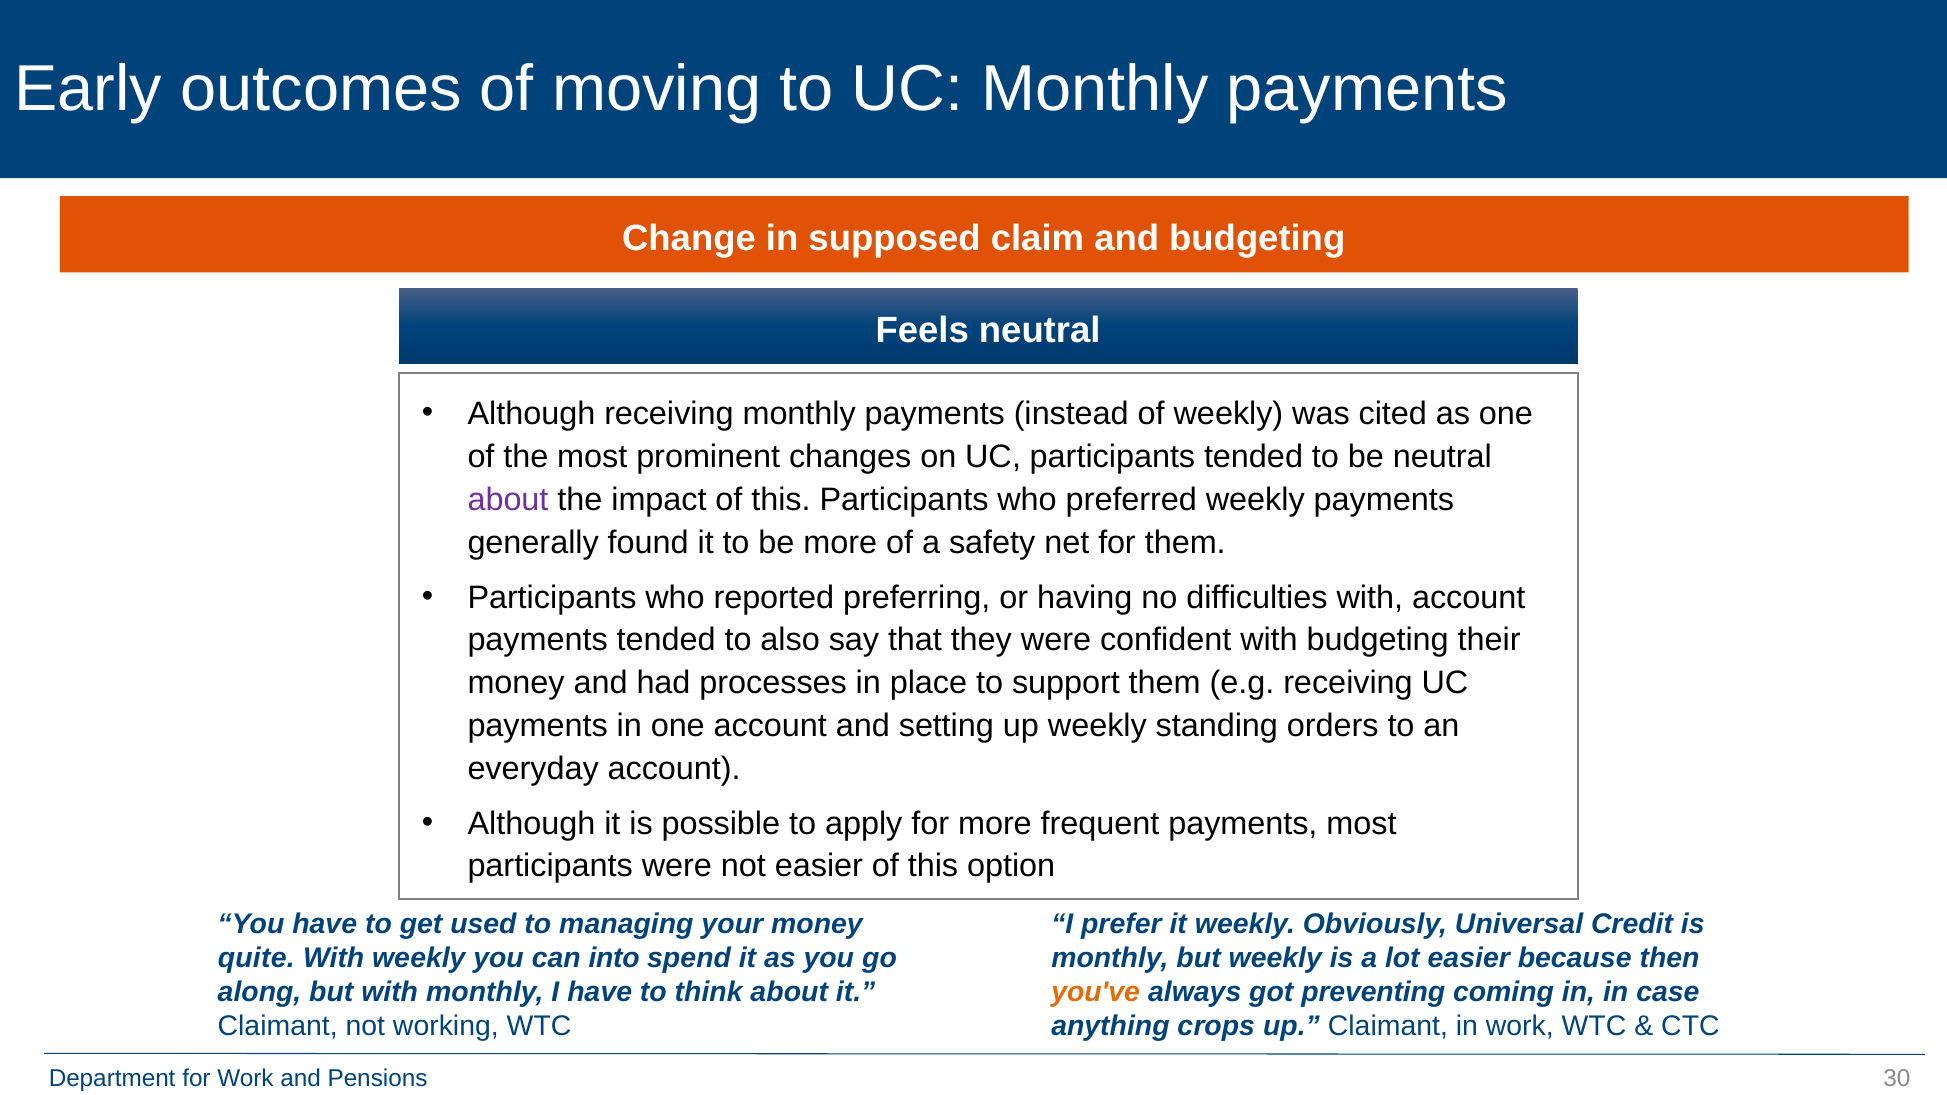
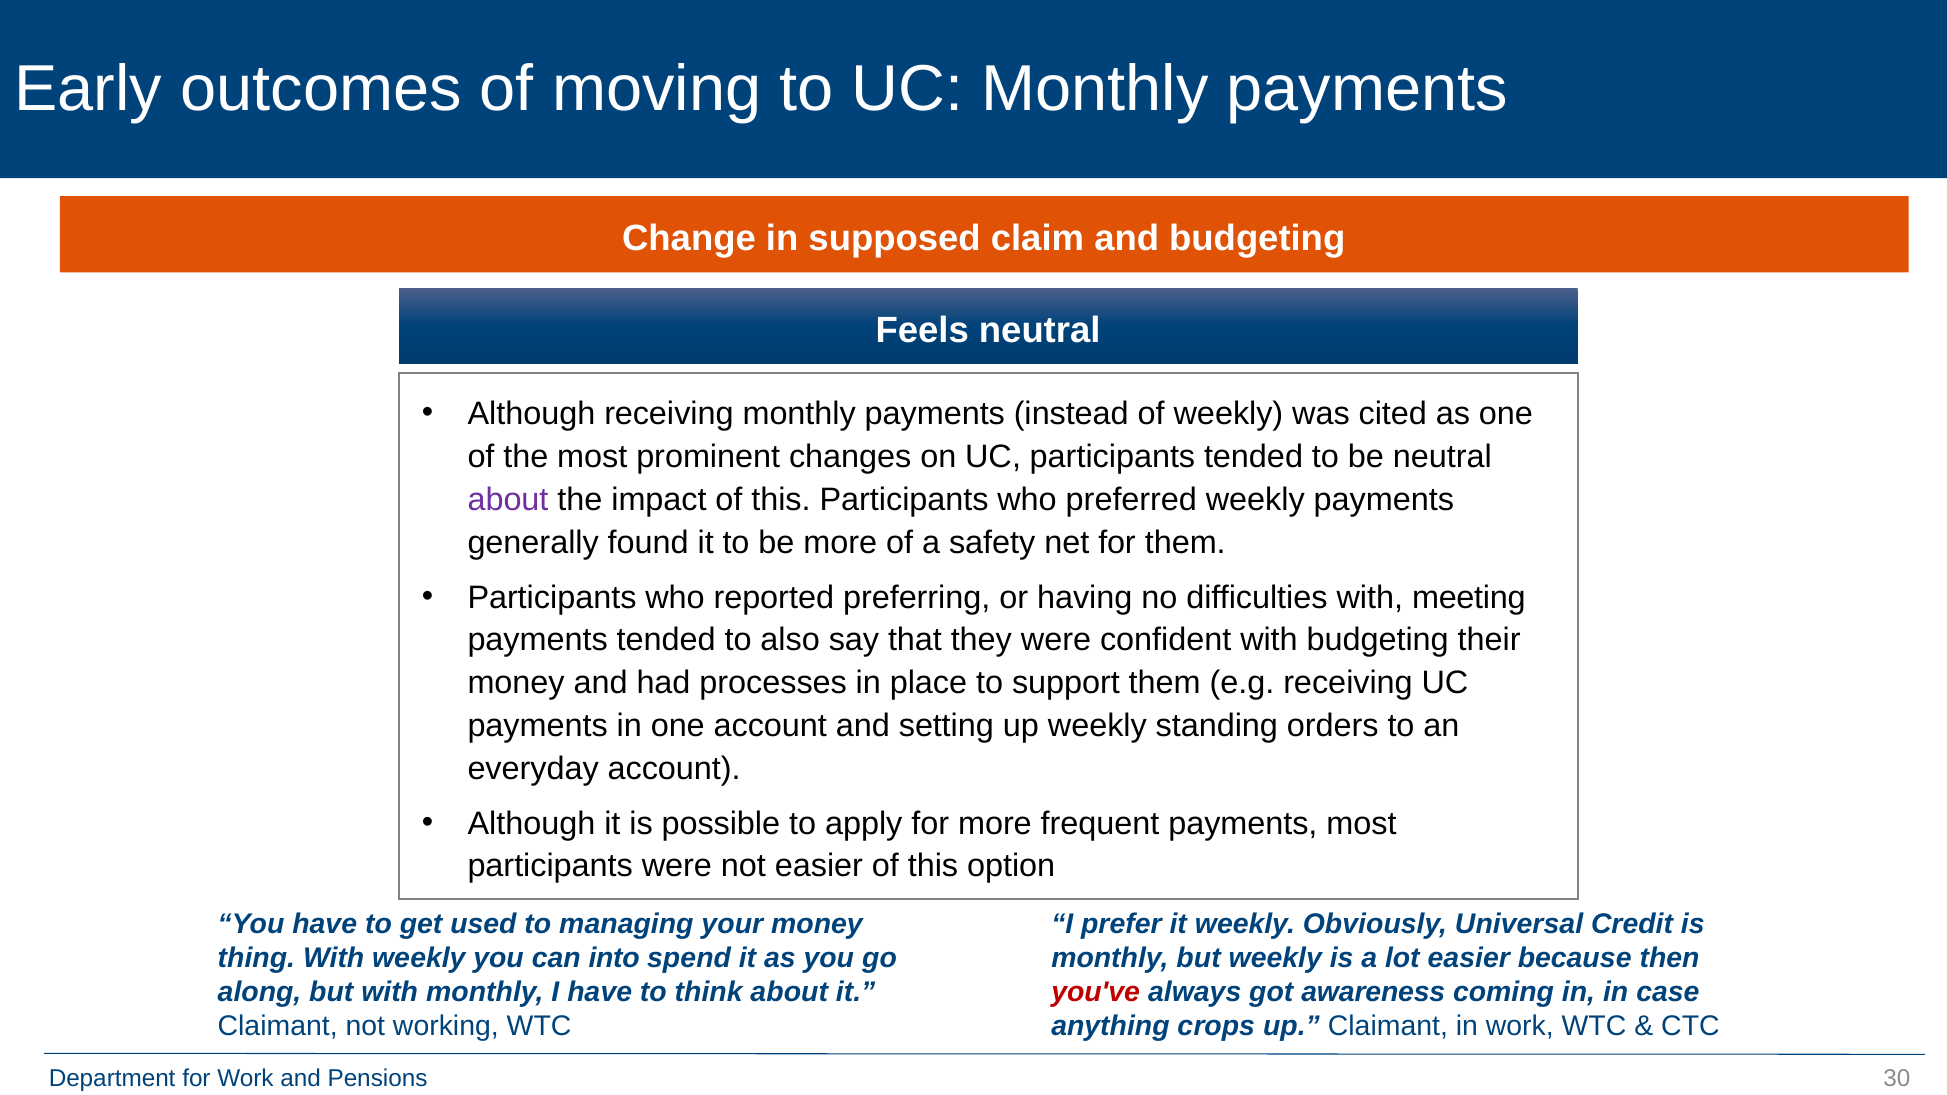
with account: account -> meeting
quite: quite -> thing
you've colour: orange -> red
preventing: preventing -> awareness
